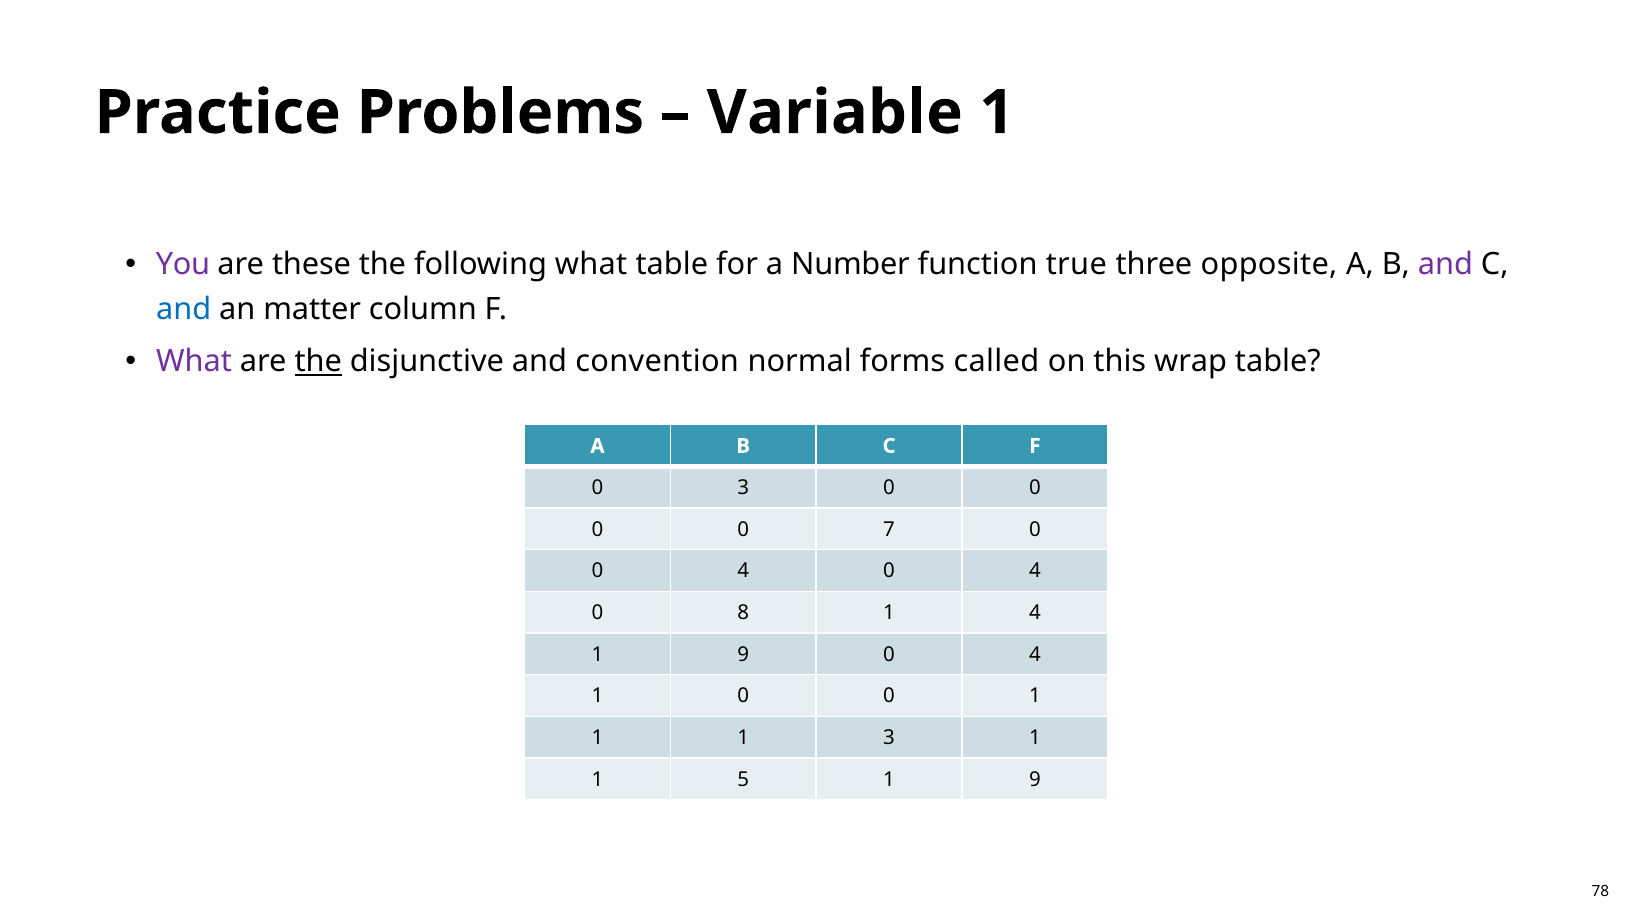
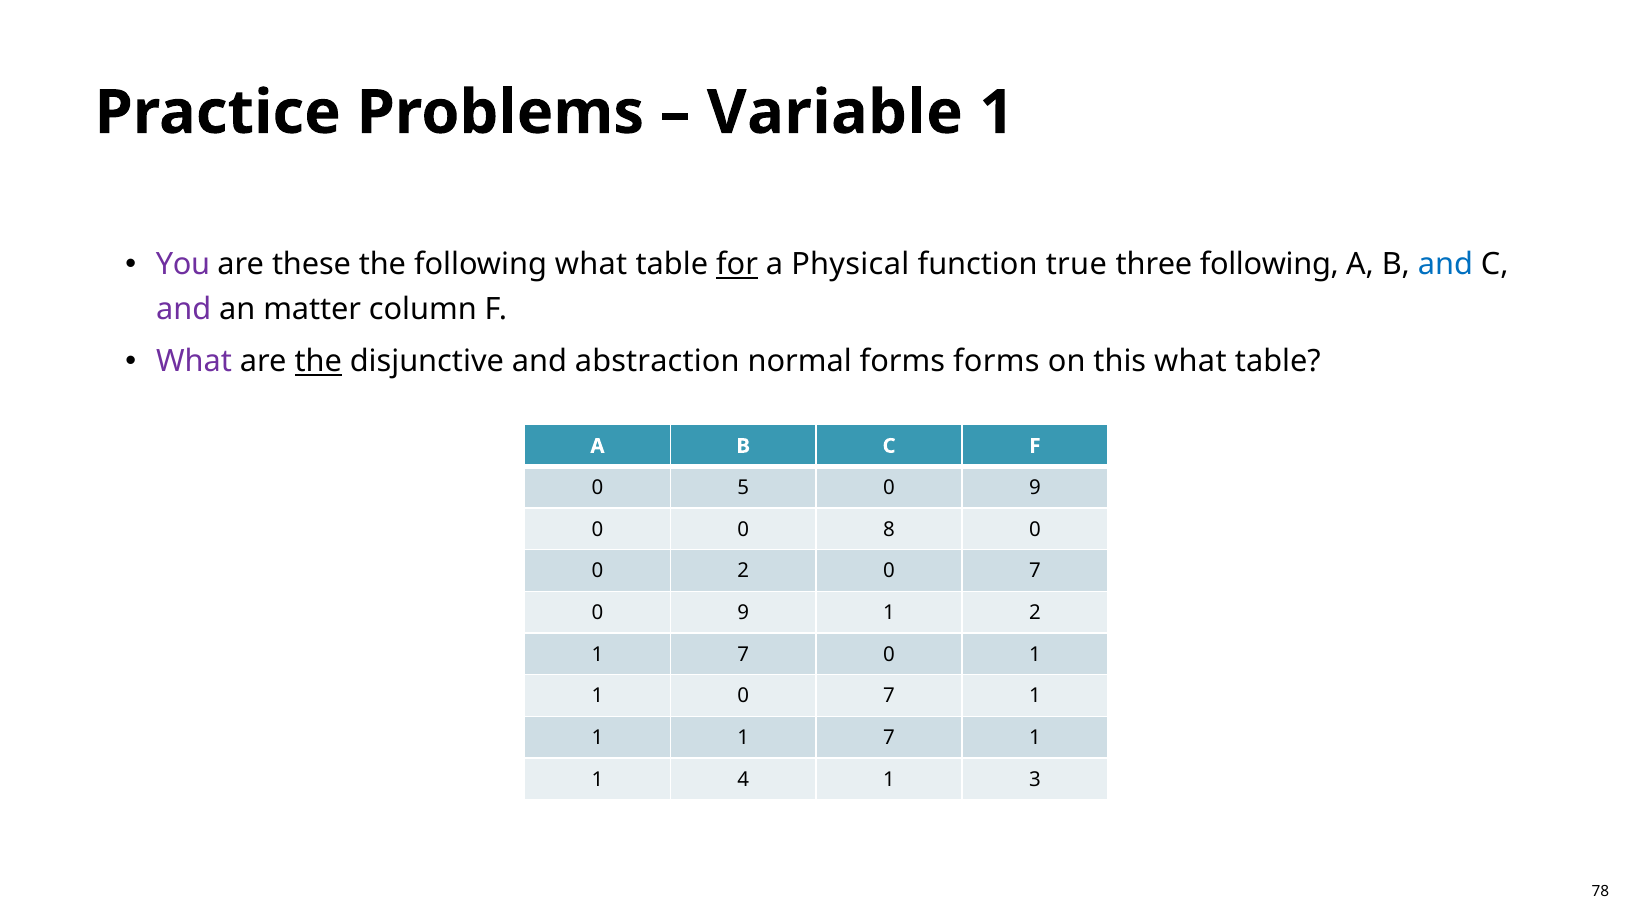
for underline: none -> present
Number: Number -> Physical
three opposite: opposite -> following
and at (1445, 265) colour: purple -> blue
and at (184, 309) colour: blue -> purple
convention: convention -> abstraction
forms called: called -> forms
this wrap: wrap -> what
0 3: 3 -> 5
0 at (1035, 488): 0 -> 9
7: 7 -> 8
4 at (743, 571): 4 -> 2
4 at (1035, 571): 4 -> 7
8 at (743, 613): 8 -> 9
1 4: 4 -> 2
9 at (743, 654): 9 -> 7
4 at (1035, 654): 4 -> 1
1 0 0: 0 -> 7
1 1 3: 3 -> 7
5: 5 -> 4
9 at (1035, 779): 9 -> 3
